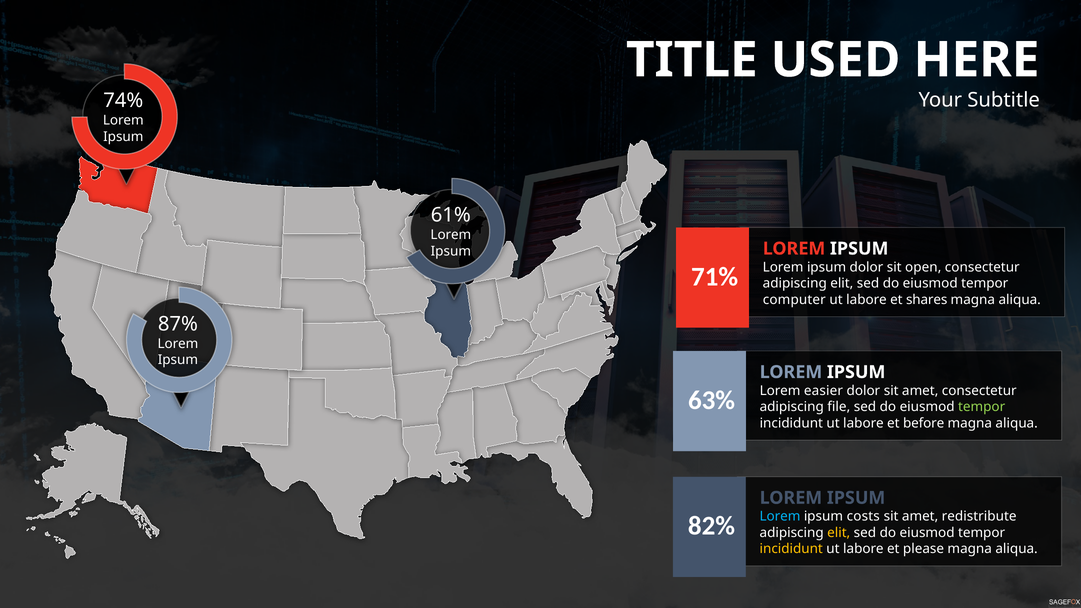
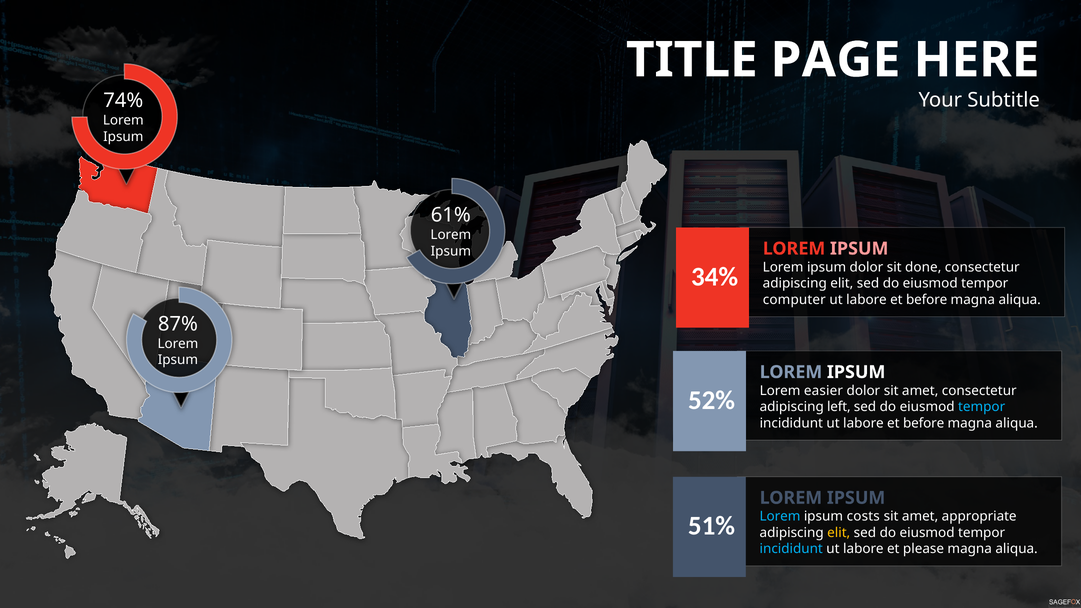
USED: USED -> PAGE
IPSUM at (859, 249) colour: white -> pink
open: open -> done
71%: 71% -> 34%
shares at (927, 300): shares -> before
63%: 63% -> 52%
file: file -> left
tempor at (982, 407) colour: light green -> light blue
redistribute: redistribute -> appropriate
82%: 82% -> 51%
incididunt at (791, 549) colour: yellow -> light blue
